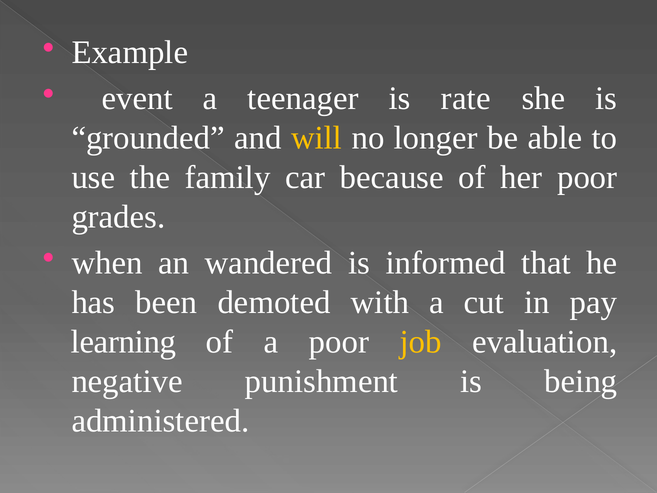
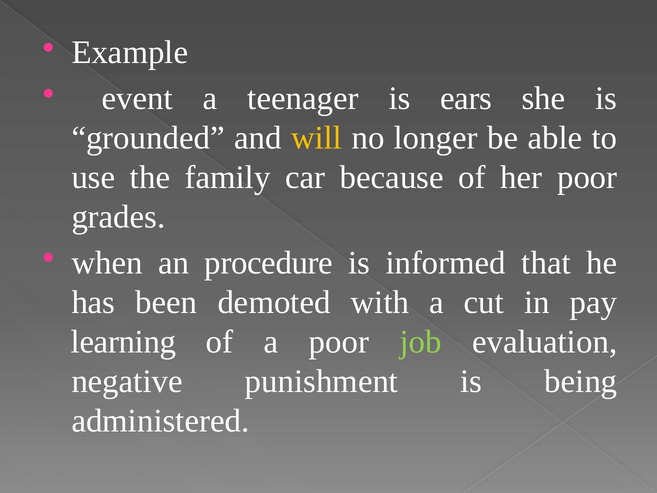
rate: rate -> ears
wandered: wandered -> procedure
job colour: yellow -> light green
